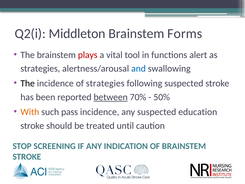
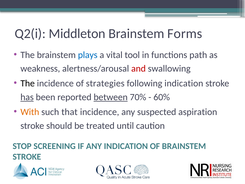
plays colour: red -> blue
alert: alert -> path
strategies at (40, 69): strategies -> weakness
and colour: blue -> red
following suspected: suspected -> indication
has underline: none -> present
50%: 50% -> 60%
pass: pass -> that
education: education -> aspiration
